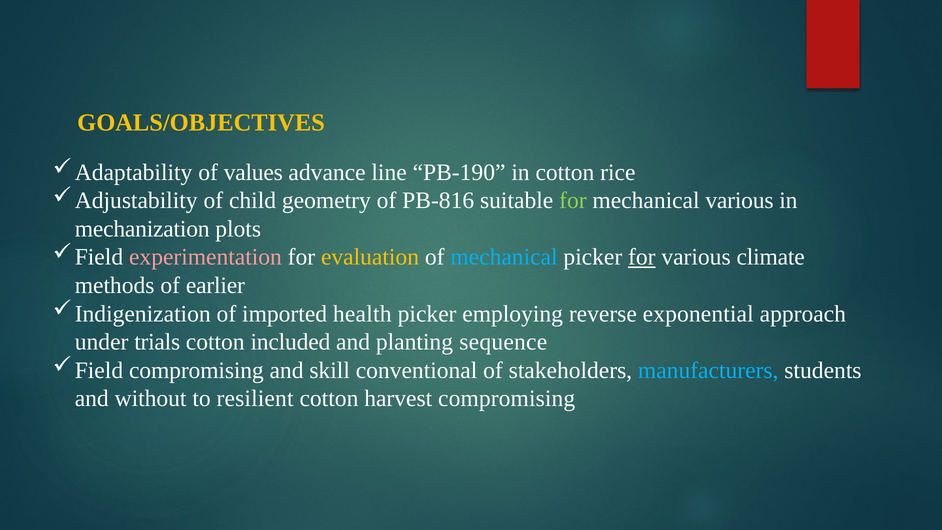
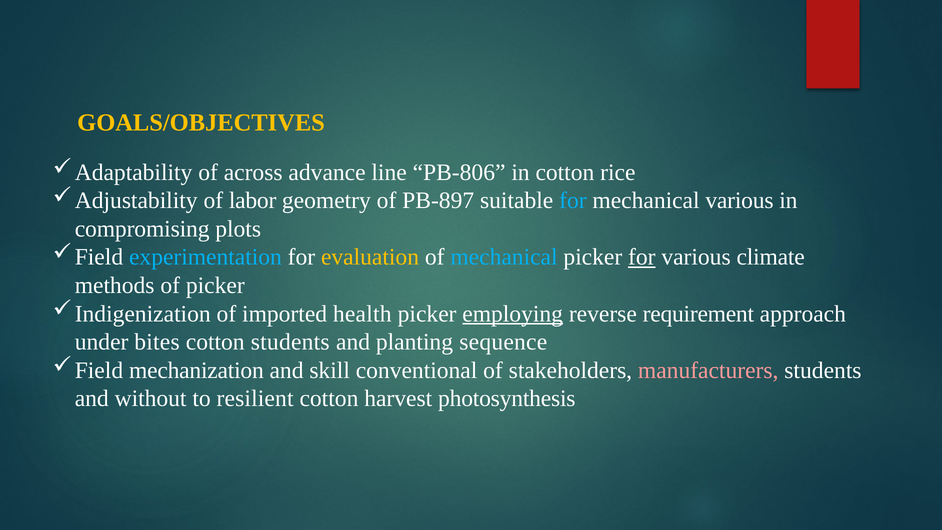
values: values -> across
PB-190: PB-190 -> PB-806
child: child -> labor
PB-816: PB-816 -> PB-897
for at (573, 201) colour: light green -> light blue
mechanization: mechanization -> compromising
experimentation colour: pink -> light blue
of earlier: earlier -> picker
employing underline: none -> present
exponential: exponential -> requirement
trials: trials -> bites
cotton included: included -> students
compromising at (196, 370): compromising -> mechanization
manufacturers colour: light blue -> pink
harvest compromising: compromising -> photosynthesis
